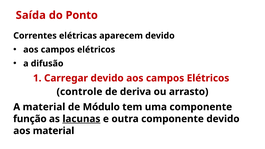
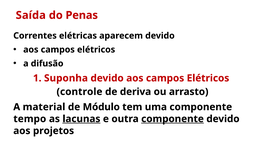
Ponto: Ponto -> Penas
Carregar: Carregar -> Suponha
função: função -> tempo
componente at (173, 119) underline: none -> present
aos material: material -> projetos
